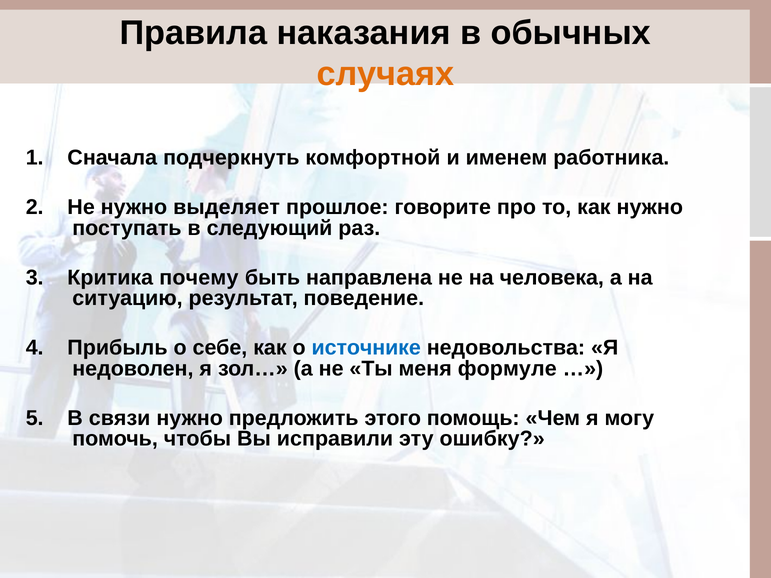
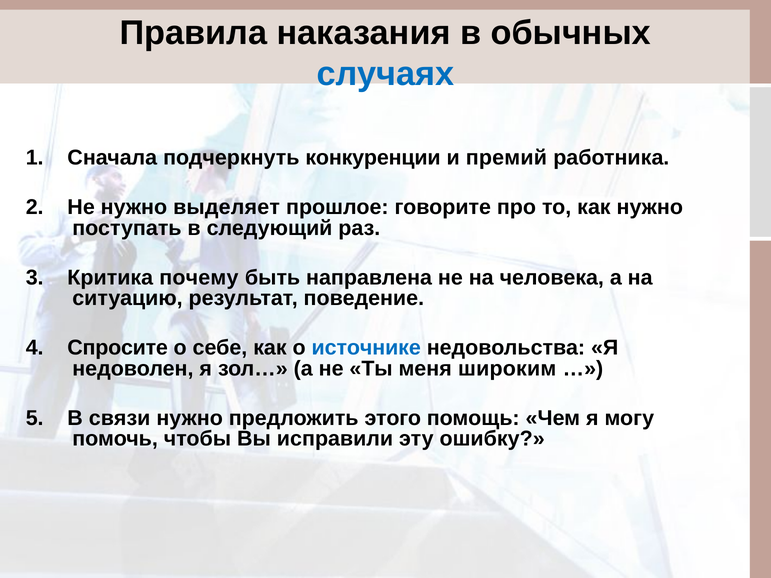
случаях colour: orange -> blue
комфортной: комфортной -> конкуренции
именем: именем -> премий
Прибыль: Прибыль -> Спросите
формуле: формуле -> широким
